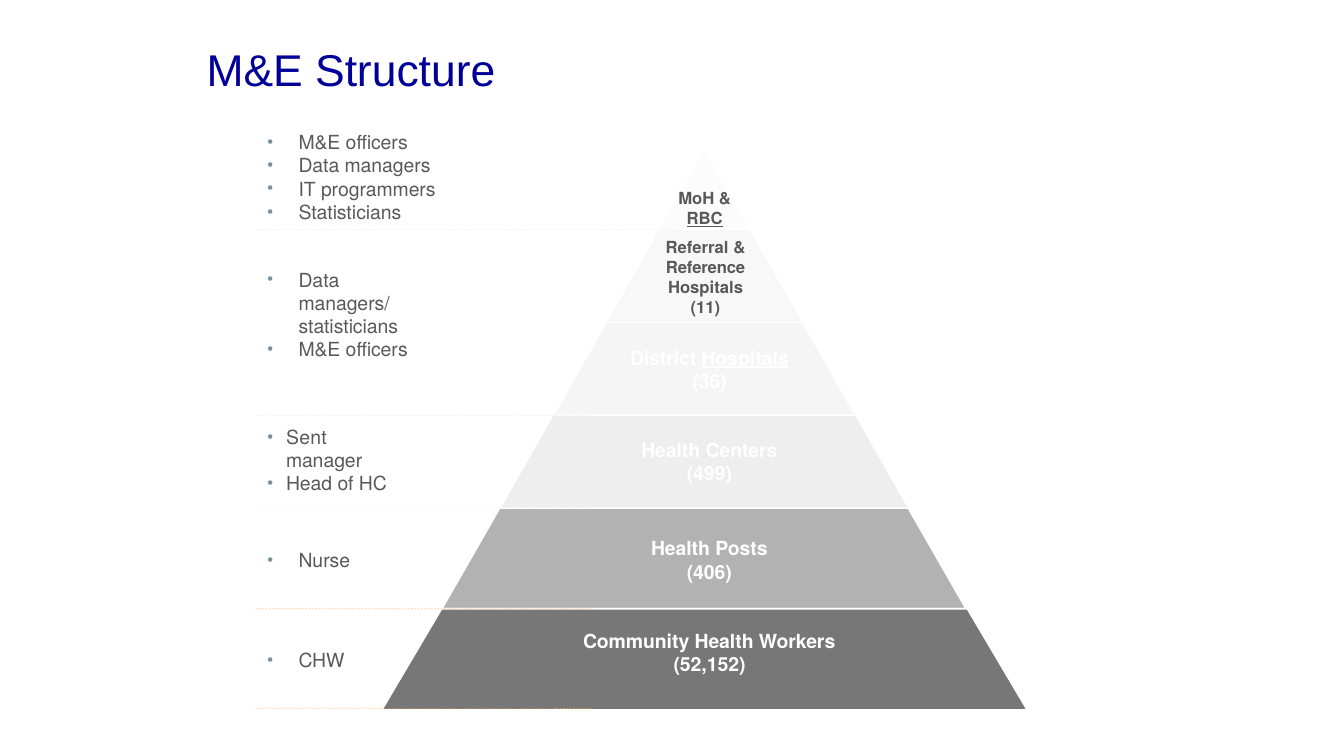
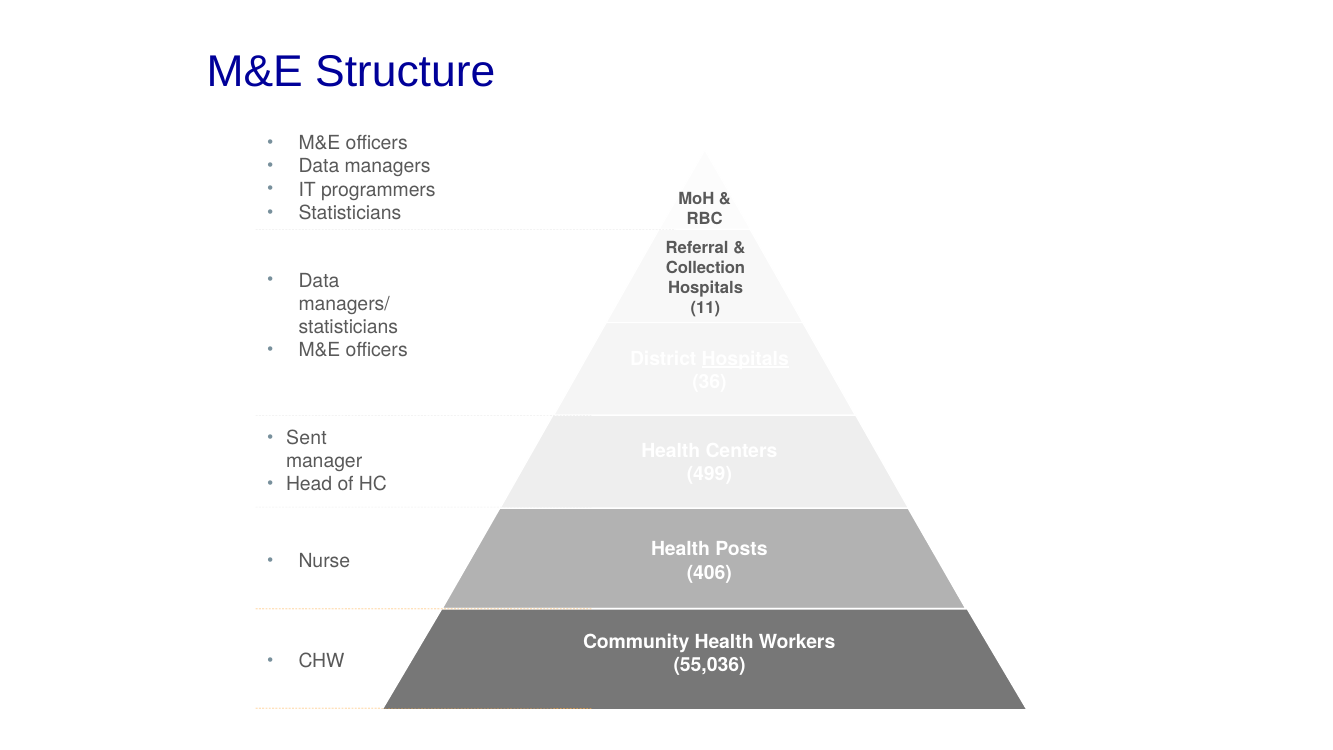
RBC underline: present -> none
Reference: Reference -> Collection
52,152: 52,152 -> 55,036
